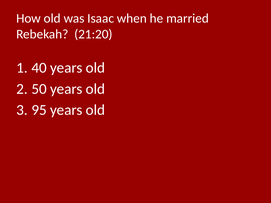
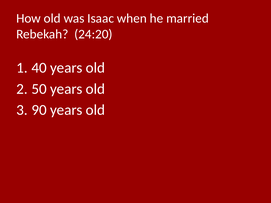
21:20: 21:20 -> 24:20
95: 95 -> 90
